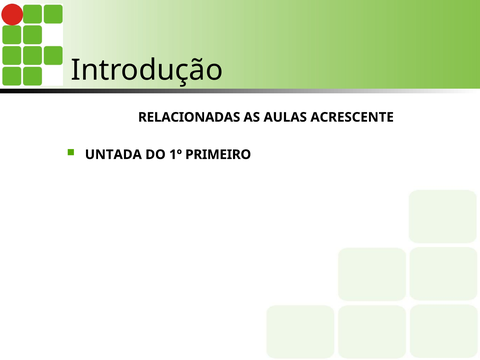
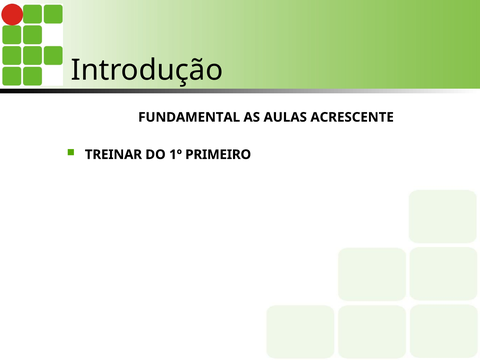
RELACIONADAS: RELACIONADAS -> FUNDAMENTAL
UNTADA: UNTADA -> TREINAR
